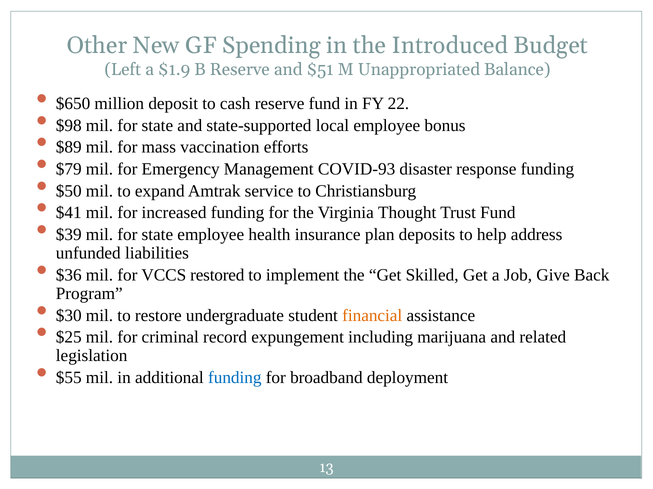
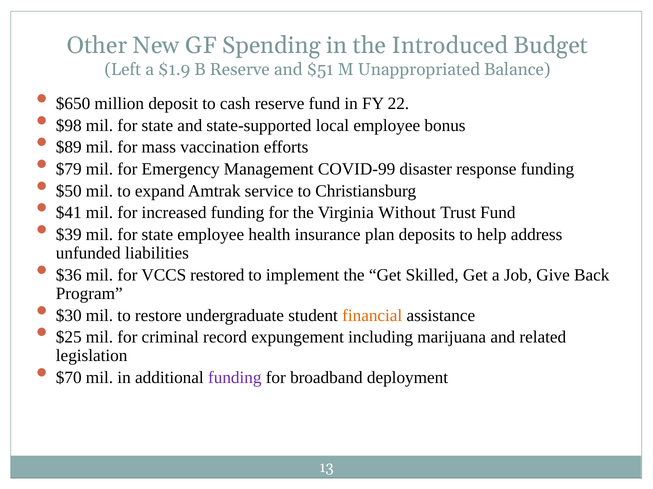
COVID-93: COVID-93 -> COVID-99
Thought: Thought -> Without
$55: $55 -> $70
funding at (235, 378) colour: blue -> purple
